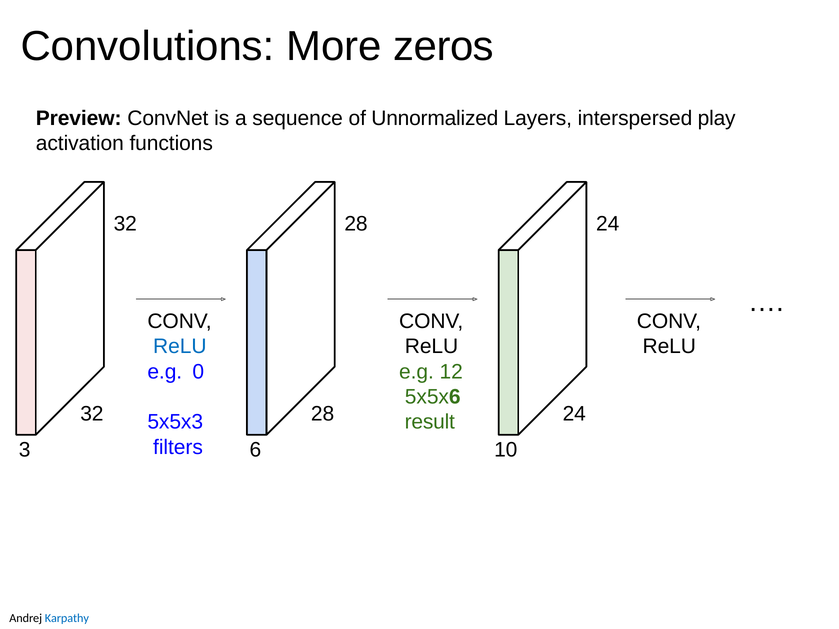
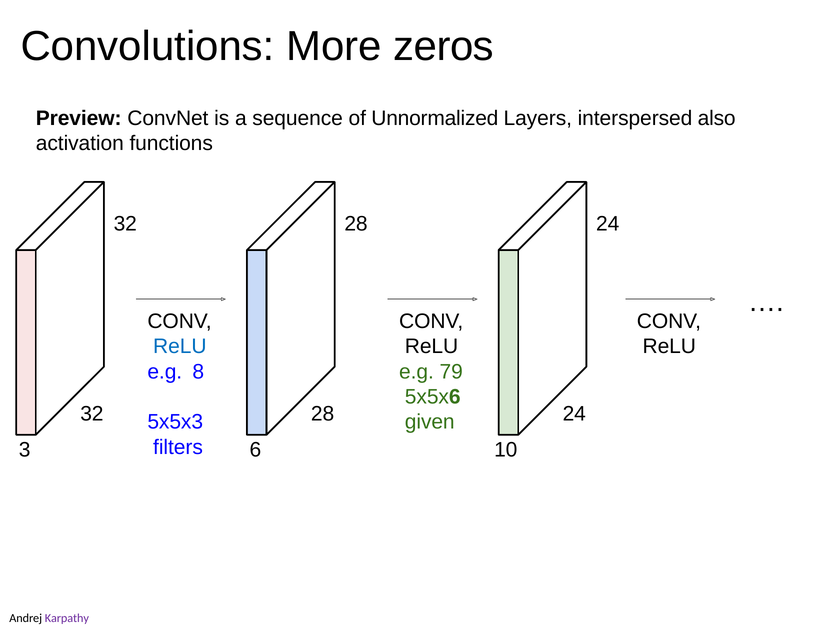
play: play -> also
0: 0 -> 8
12: 12 -> 79
result: result -> given
Karpathy colour: blue -> purple
